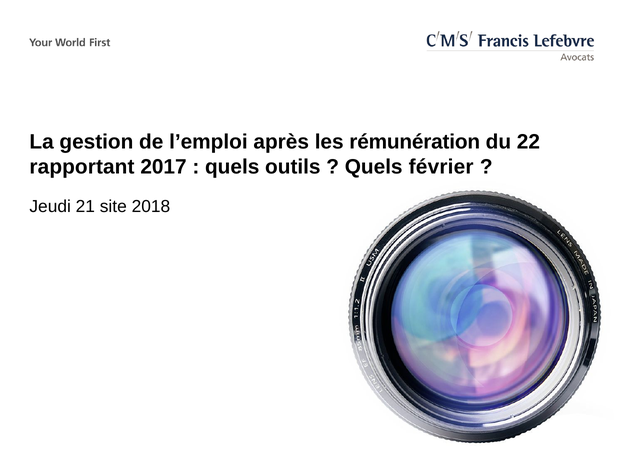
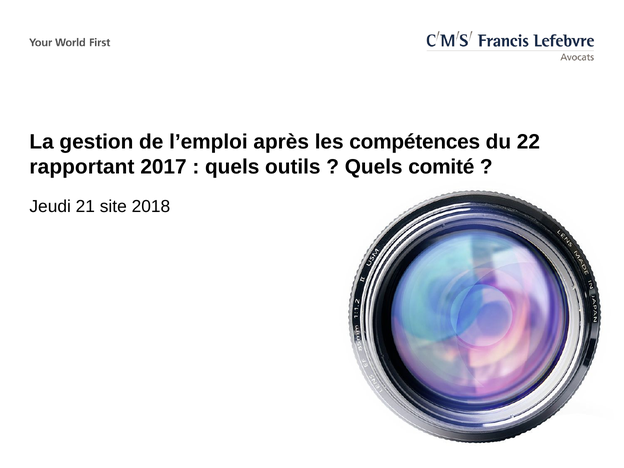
rémunération: rémunération -> compétences
février: février -> comité
